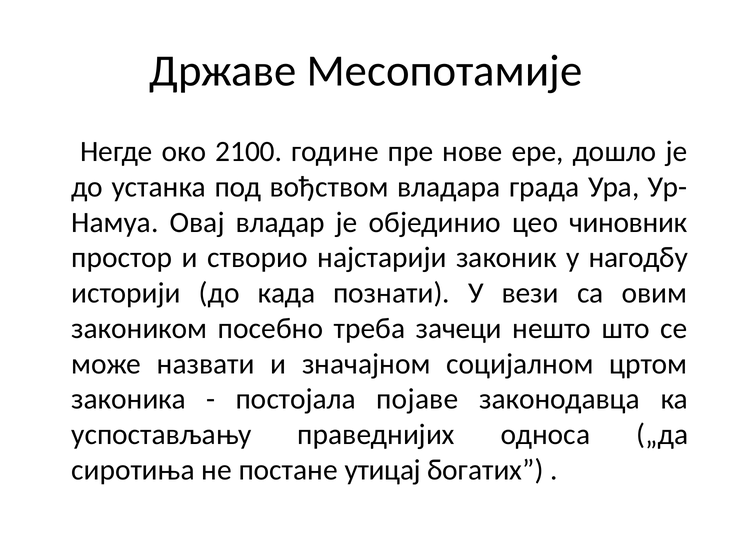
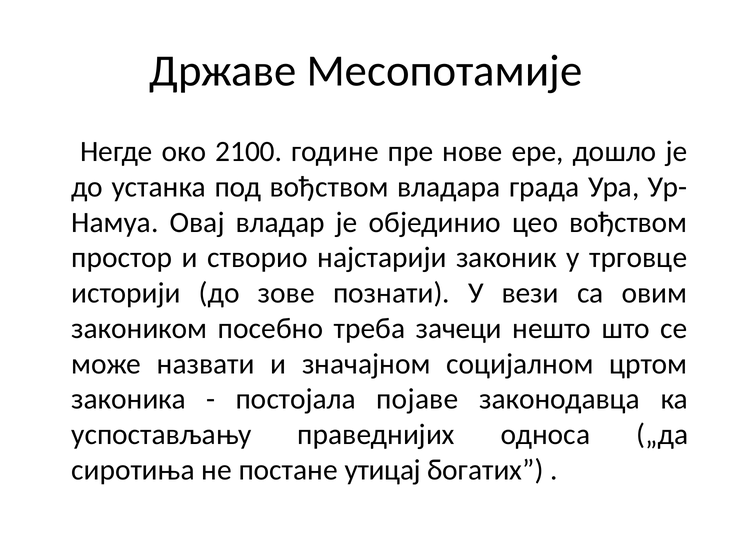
цео чиновник: чиновник -> вођством
нагодбу: нагодбу -> трговце
када: када -> зове
